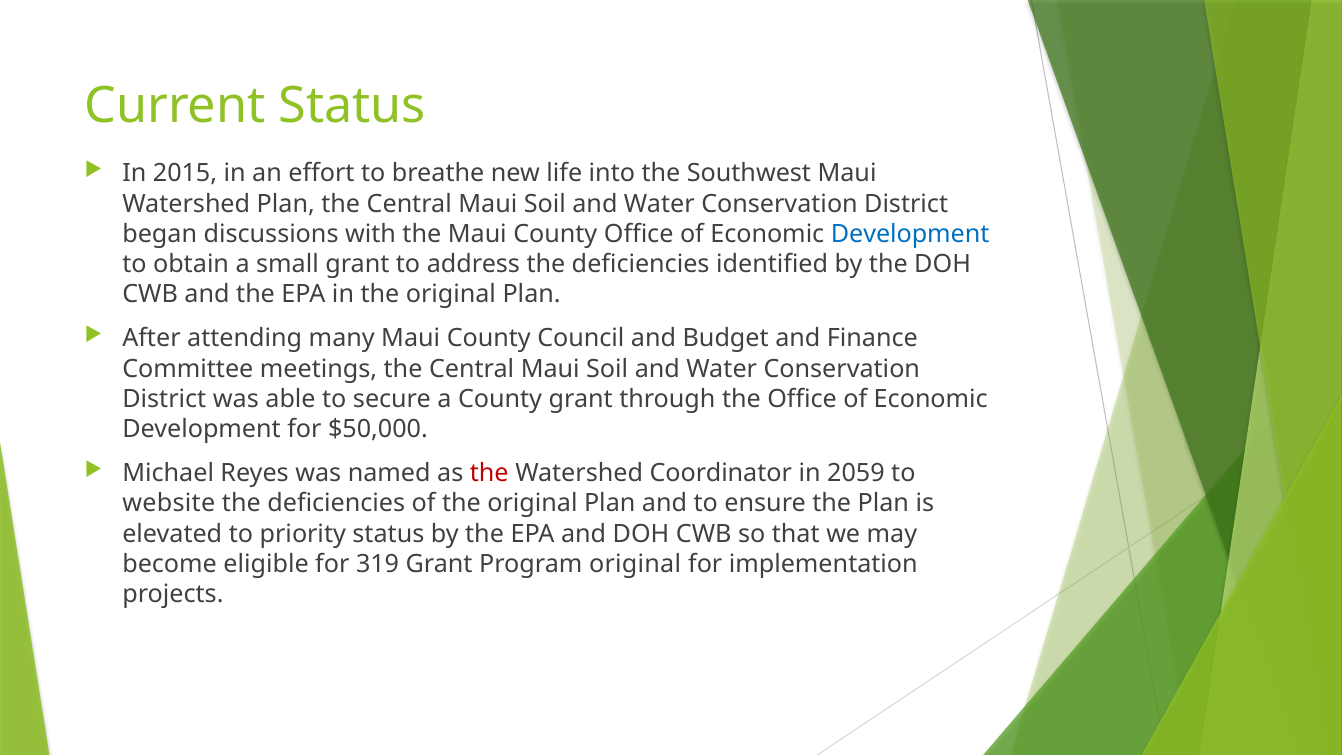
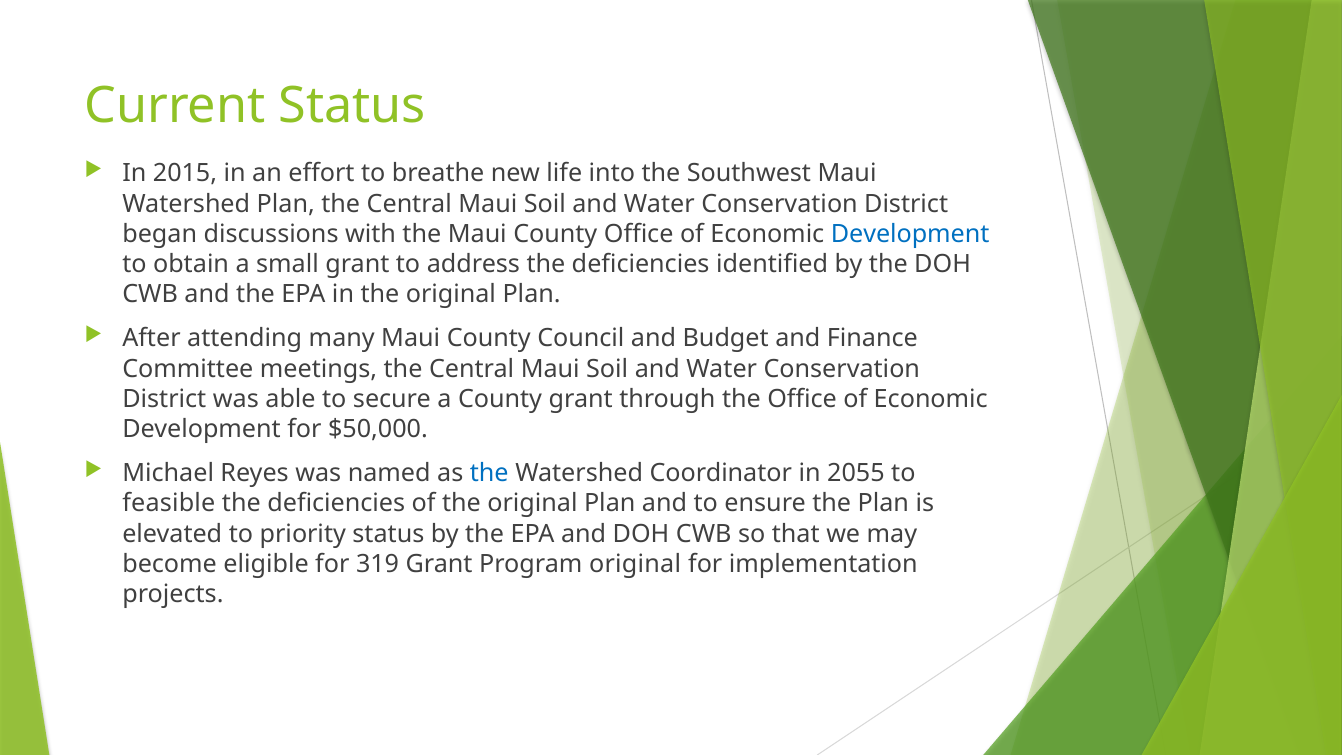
the at (489, 473) colour: red -> blue
2059: 2059 -> 2055
website: website -> feasible
